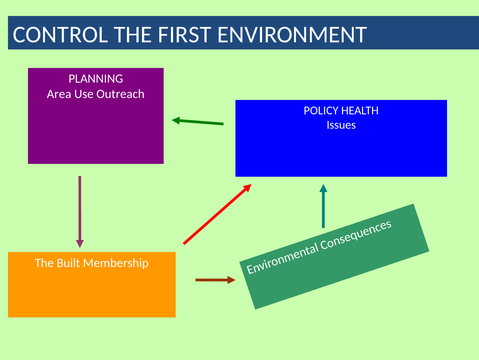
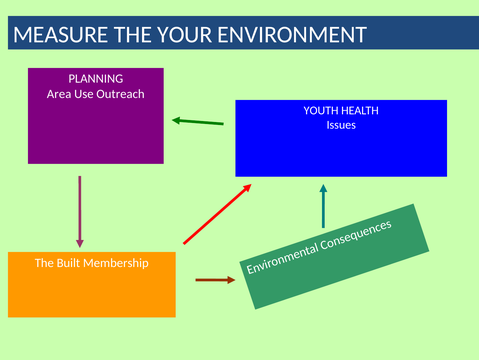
CONTROL: CONTROL -> MEASURE
FIRST: FIRST -> YOUR
POLICY: POLICY -> YOUTH
